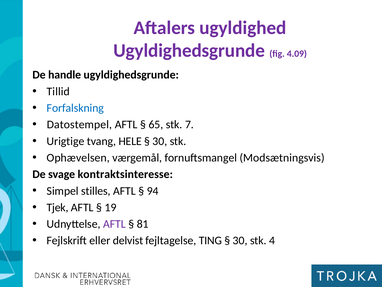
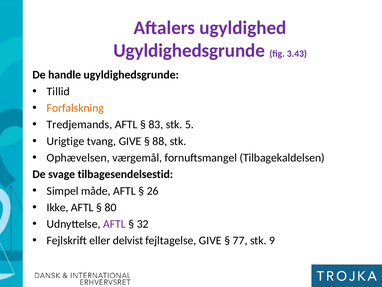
4.09: 4.09 -> 3.43
Forfalskning colour: blue -> orange
Datostempel: Datostempel -> Tredjemands
65: 65 -> 83
7: 7 -> 5
tvang HELE: HELE -> GIVE
30 at (160, 141): 30 -> 88
Modsætningsvis: Modsætningsvis -> Tilbagekaldelsen
kontraktsinteresse: kontraktsinteresse -> tilbagesendelsestid
stilles: stilles -> måde
94: 94 -> 26
Tjek: Tjek -> Ikke
19: 19 -> 80
81: 81 -> 32
fejltagelse TING: TING -> GIVE
30 at (240, 240): 30 -> 77
4: 4 -> 9
